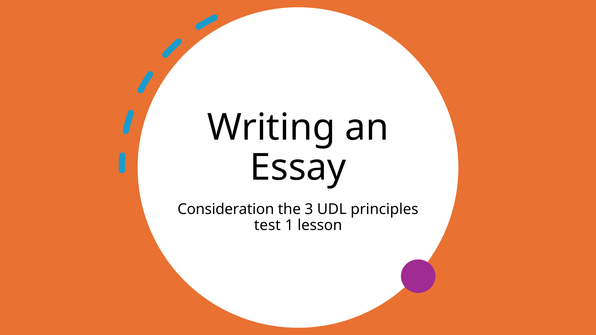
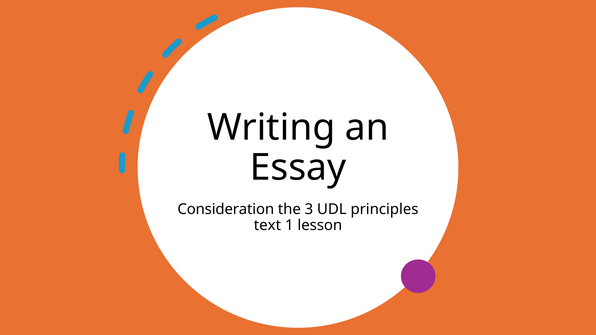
test: test -> text
